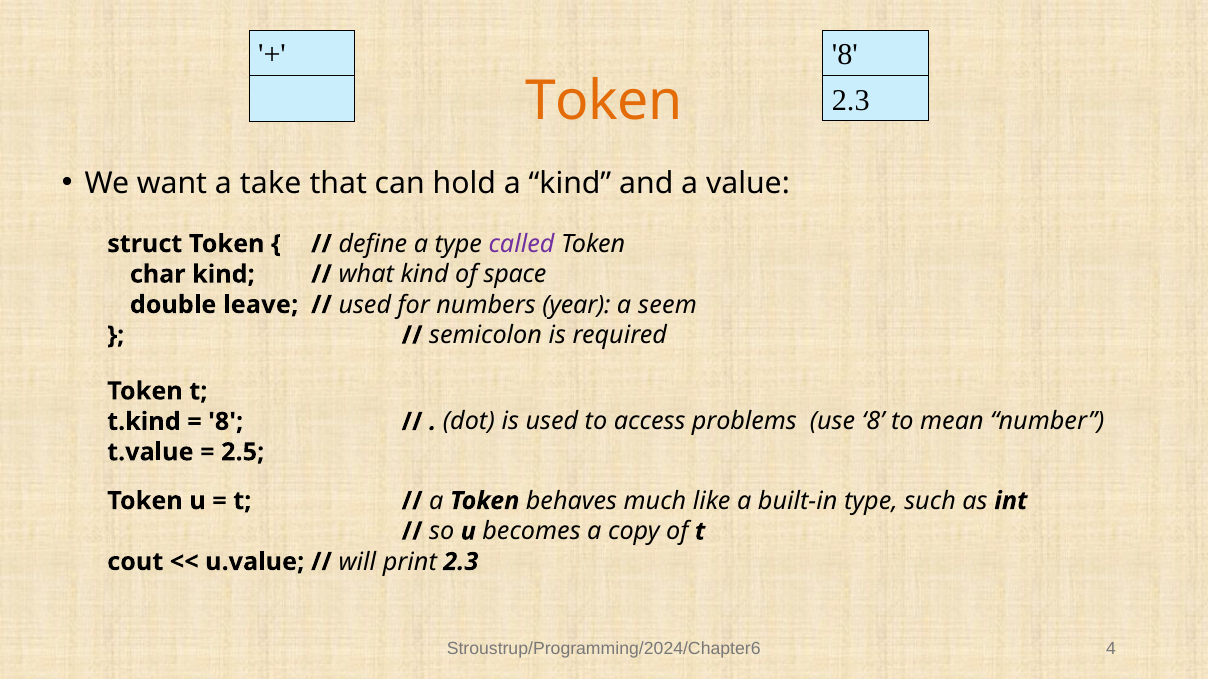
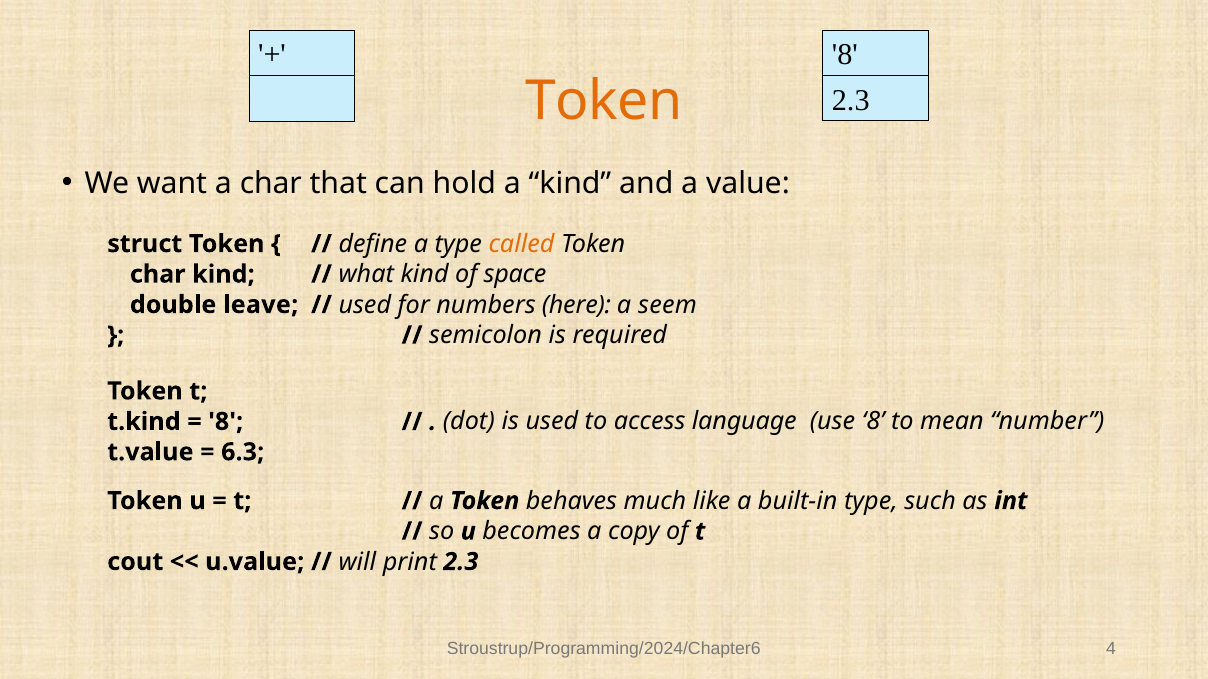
a take: take -> char
called colour: purple -> orange
year: year -> here
problems: problems -> language
2.5: 2.5 -> 6.3
